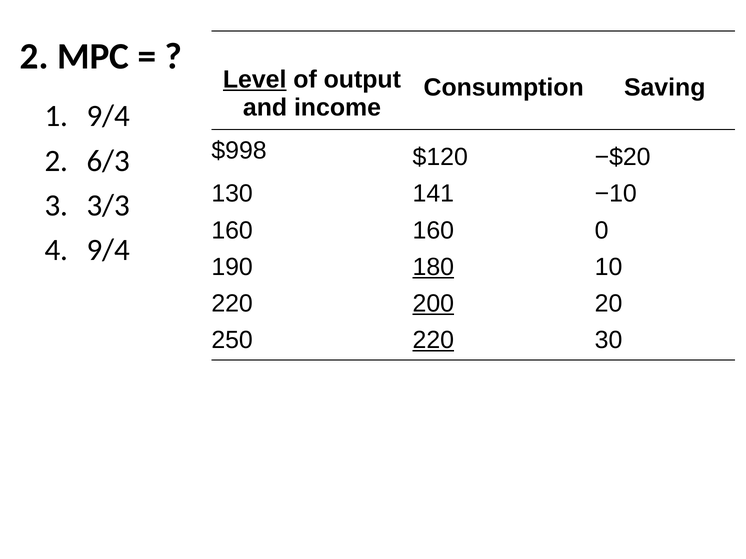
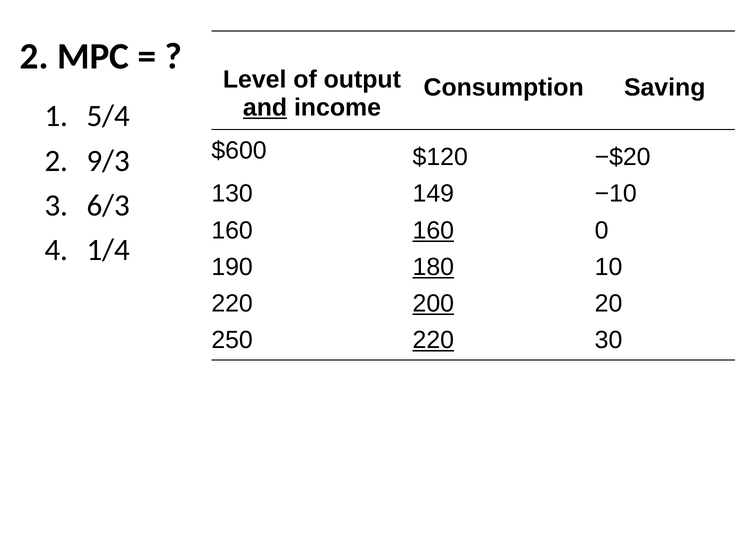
Level underline: present -> none
and underline: none -> present
9/4 at (108, 116): 9/4 -> 5/4
$998: $998 -> $600
6/3: 6/3 -> 9/3
141: 141 -> 149
3/3: 3/3 -> 6/3
160 at (433, 231) underline: none -> present
9/4 at (108, 250): 9/4 -> 1/4
